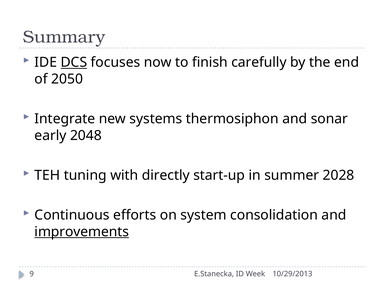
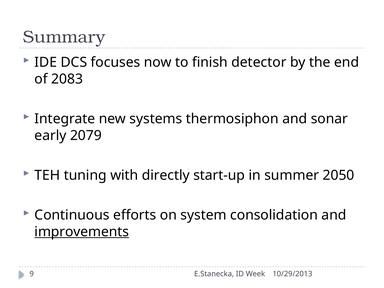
DCS underline: present -> none
carefully: carefully -> detector
2050: 2050 -> 2083
2048: 2048 -> 2079
2028: 2028 -> 2050
